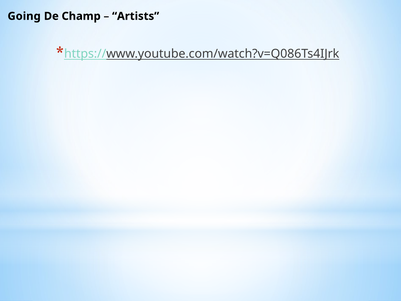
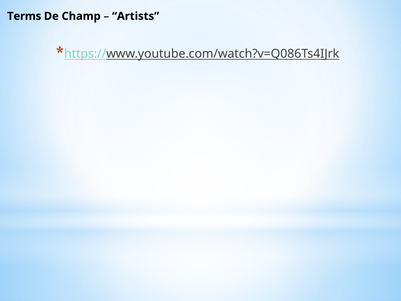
Going: Going -> Terms
